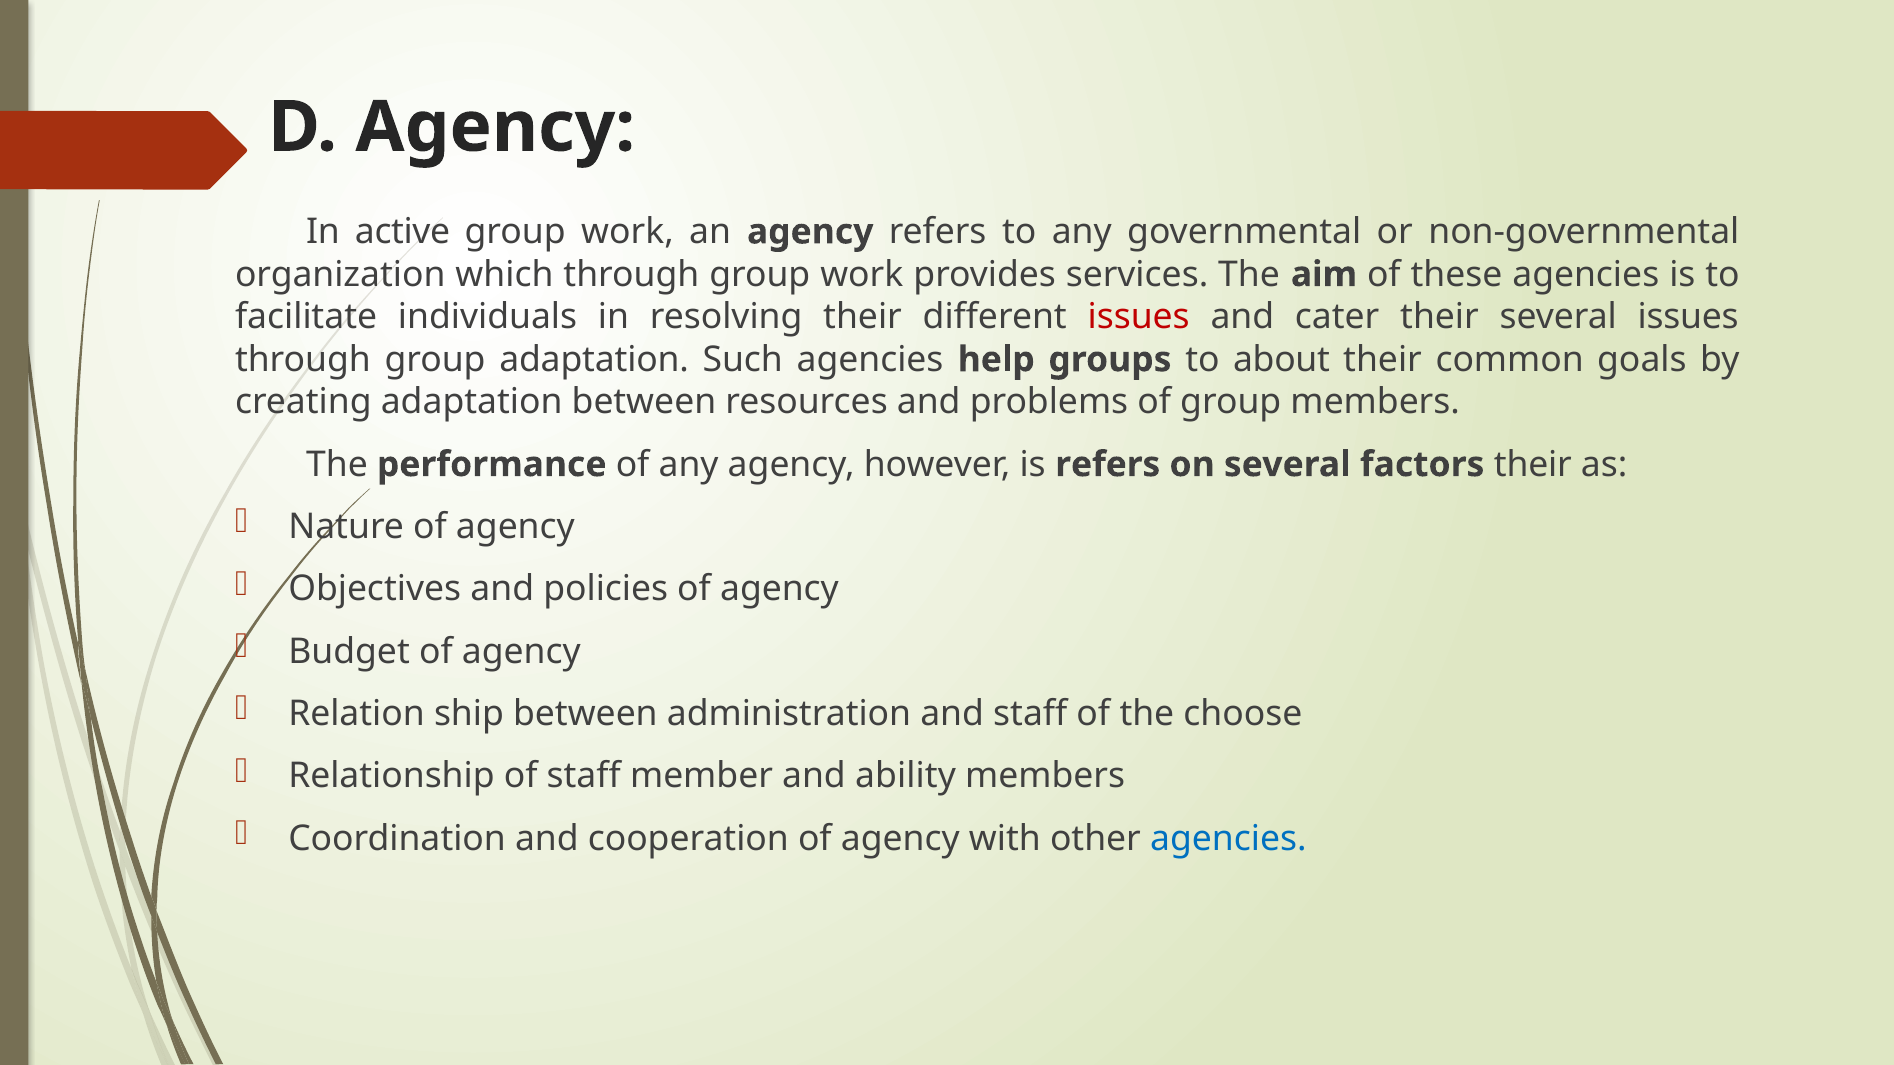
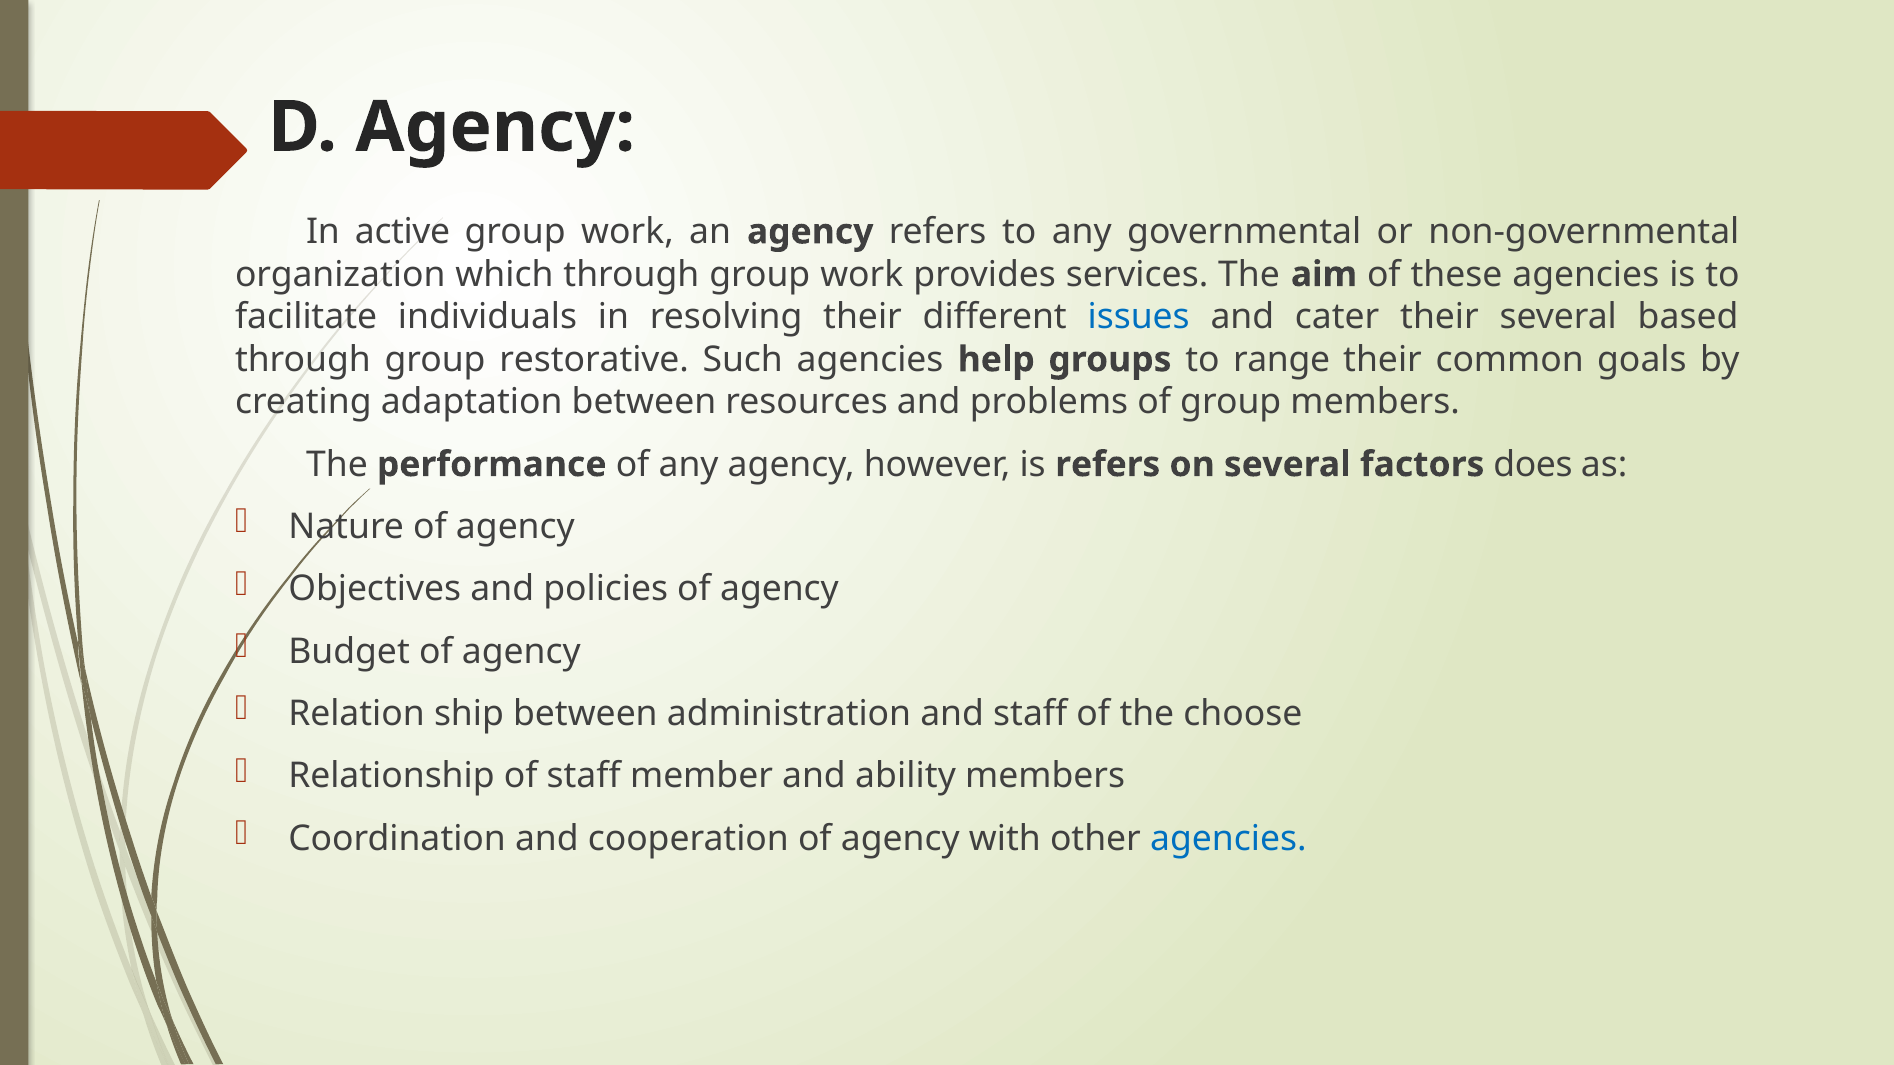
issues at (1139, 317) colour: red -> blue
several issues: issues -> based
group adaptation: adaptation -> restorative
about: about -> range
factors their: their -> does
